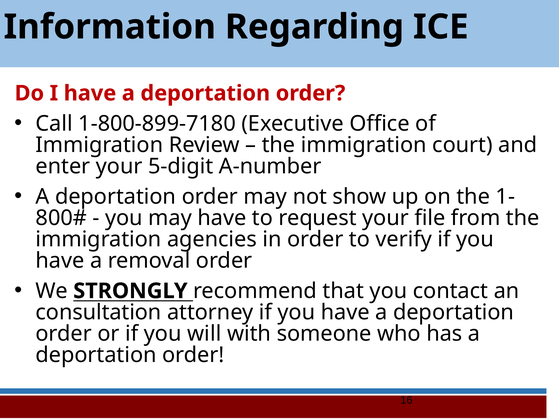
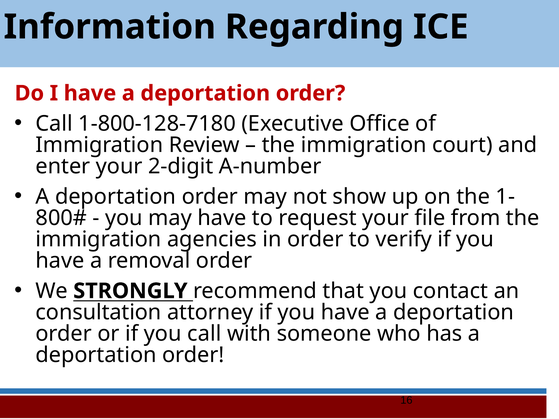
1-800-899-7180: 1-800-899-7180 -> 1-800-128-7180
5-digit: 5-digit -> 2-digit
you will: will -> call
